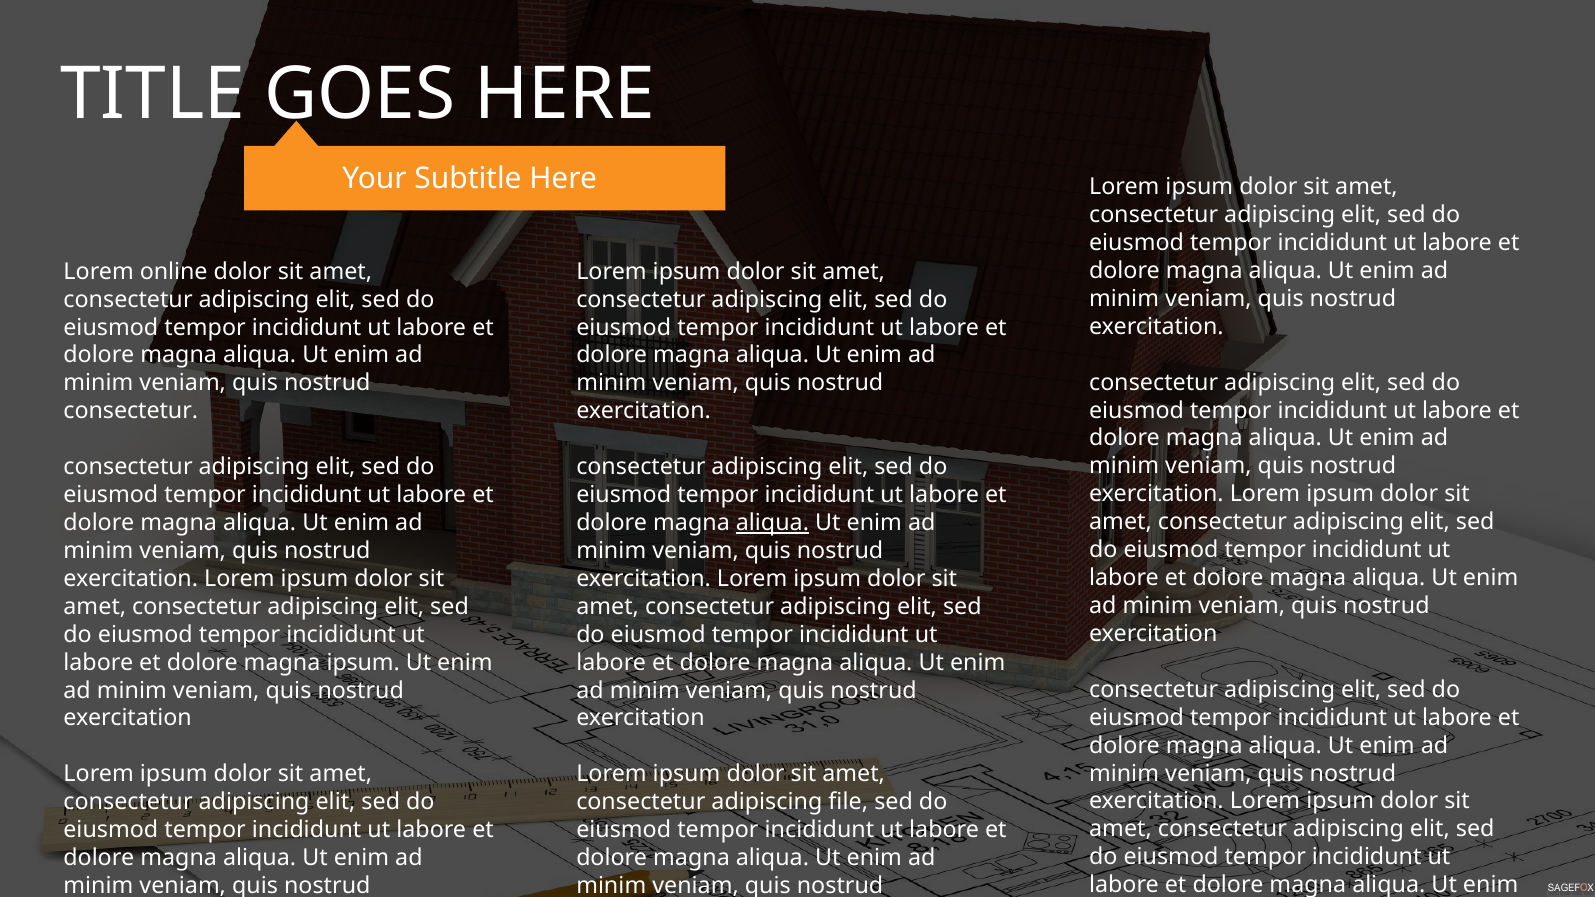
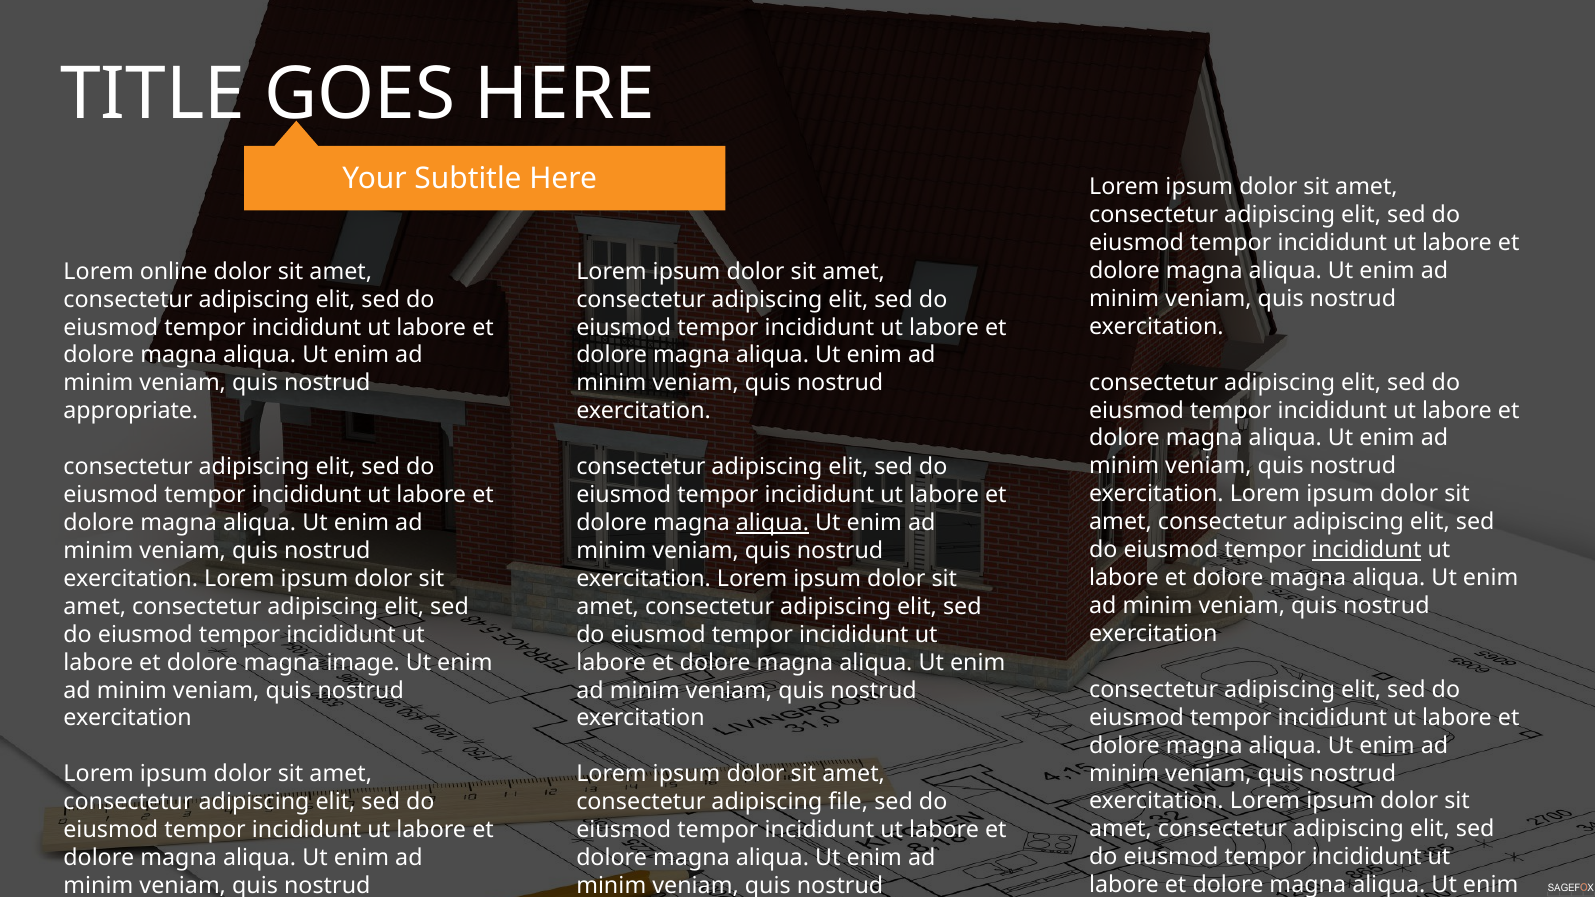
consectetur at (131, 411): consectetur -> appropriate
incididunt at (1367, 550) underline: none -> present
magna ipsum: ipsum -> image
